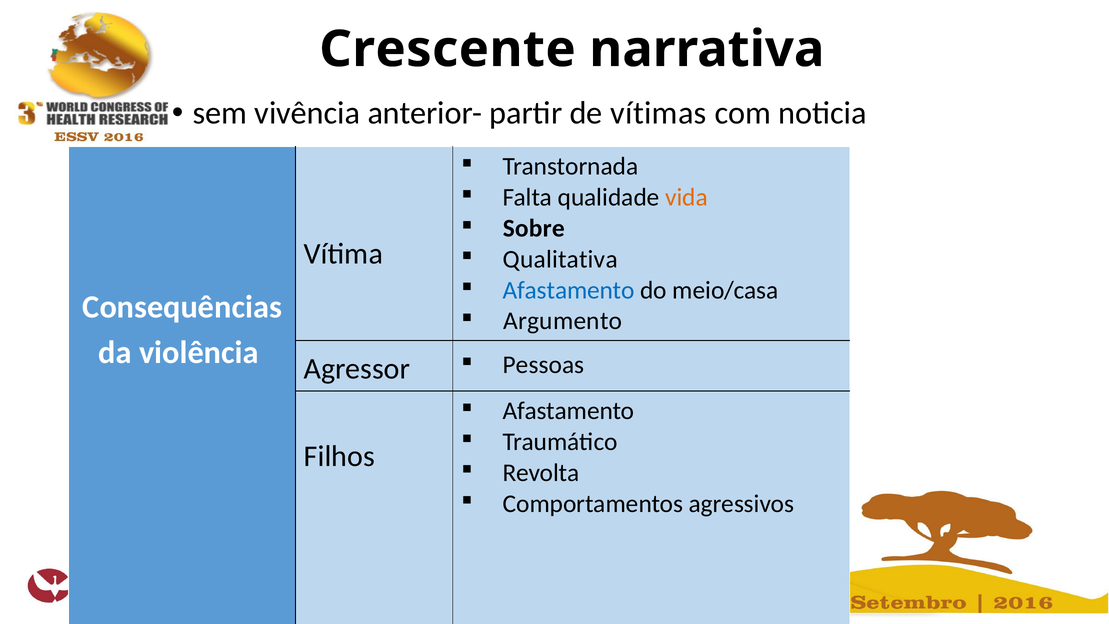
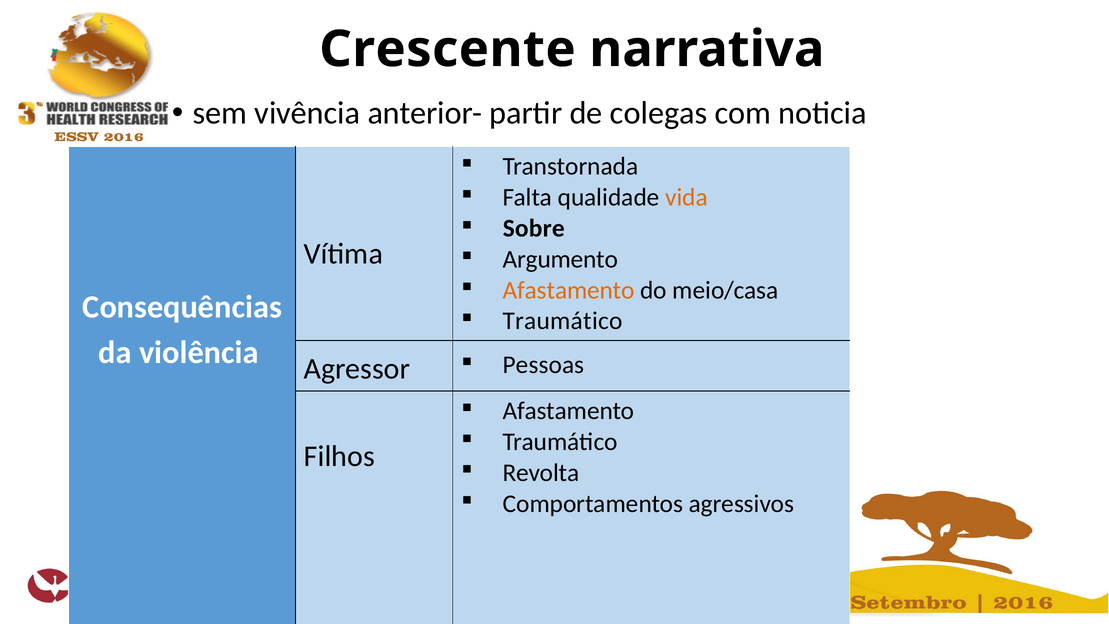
vítimas: vítimas -> colegas
Qualitativa: Qualitativa -> Argumento
Afastamento at (569, 290) colour: blue -> orange
Argumento at (563, 321): Argumento -> Traumático
